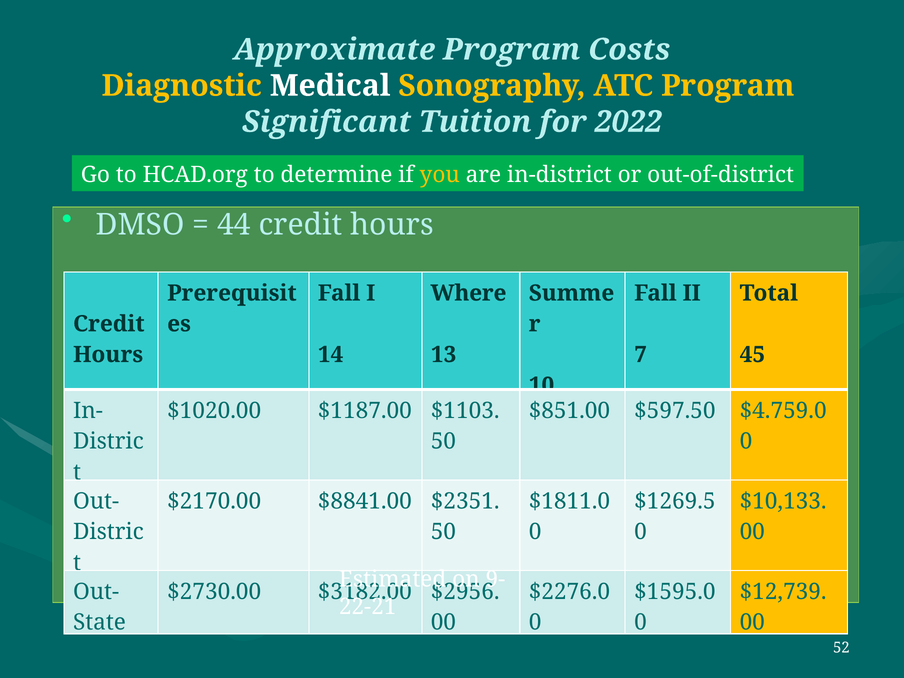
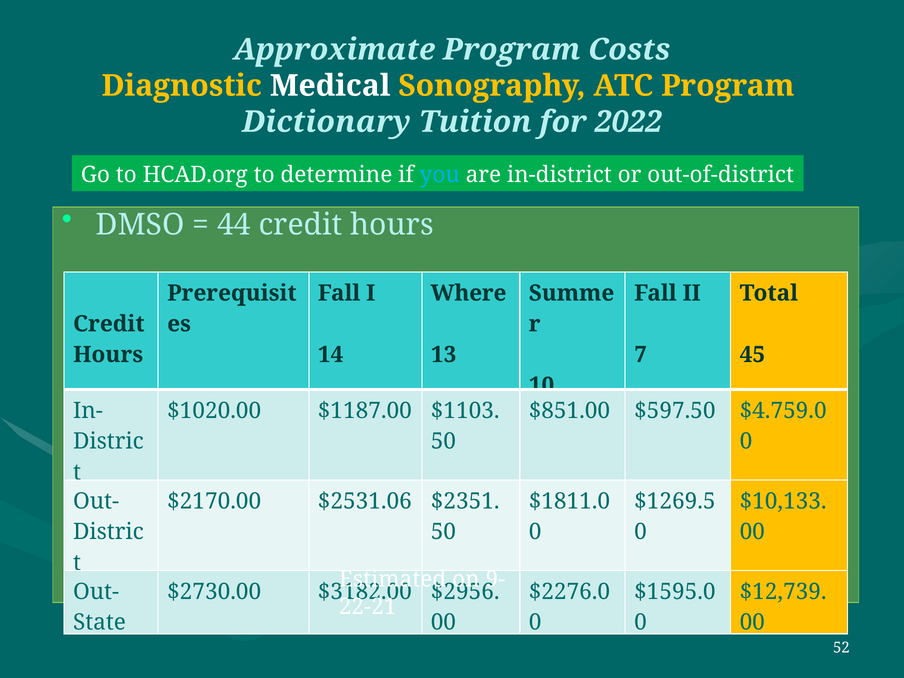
Significant: Significant -> Dictionary
you colour: yellow -> light blue
$8841.00: $8841.00 -> $2531.06
